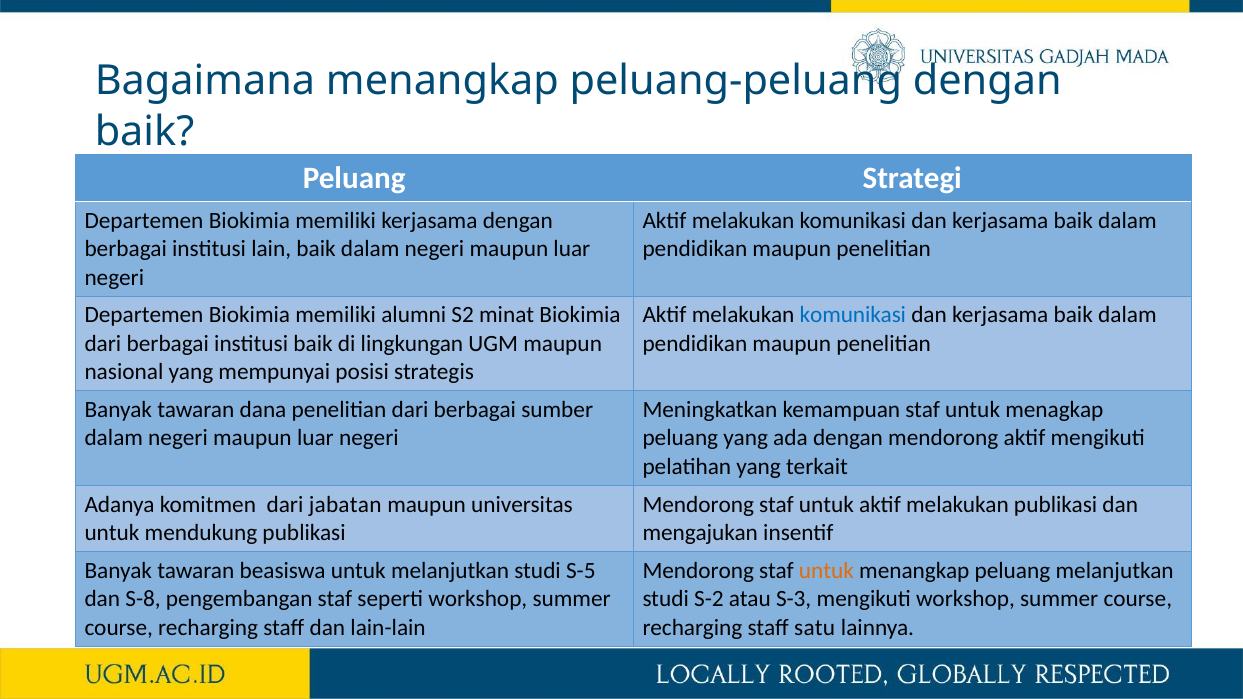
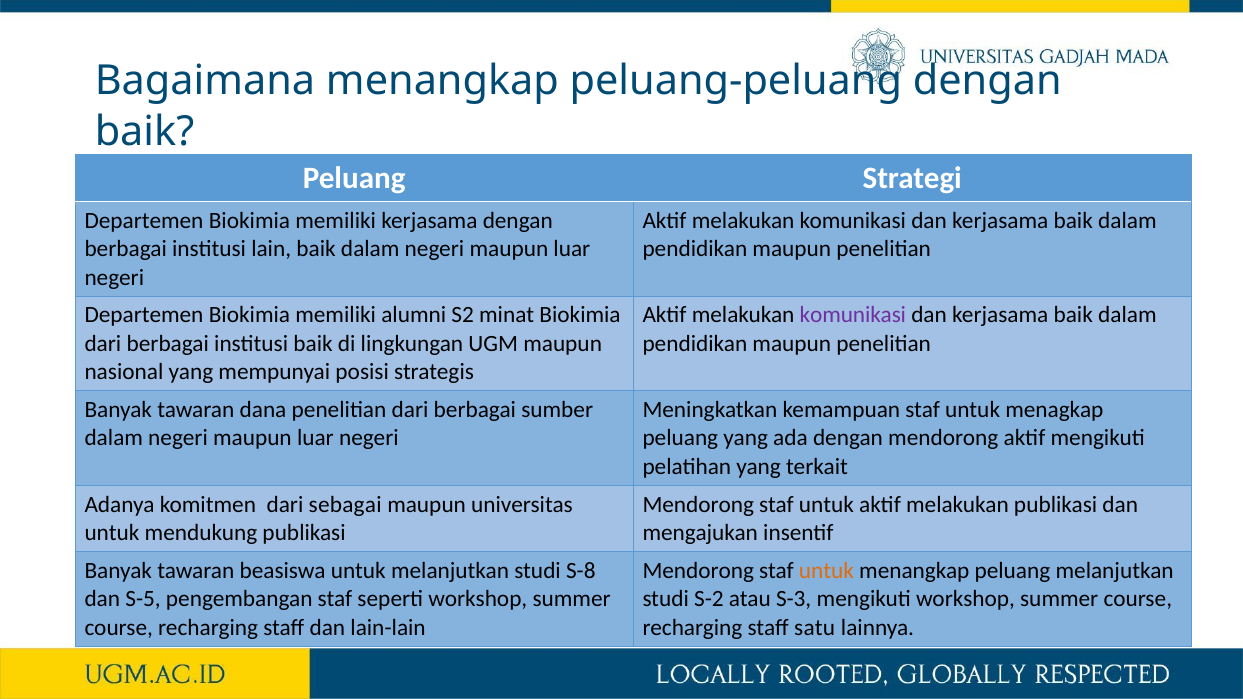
komunikasi at (853, 315) colour: blue -> purple
jabatan: jabatan -> sebagai
S-5: S-5 -> S-8
S-8: S-8 -> S-5
